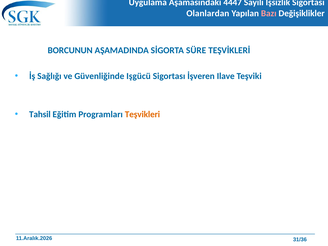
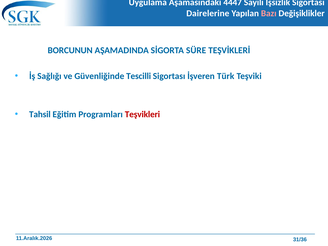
Olanlardan: Olanlardan -> Dairelerine
Işgücü: Işgücü -> Tescilli
Ilave: Ilave -> Türk
Teşvikleri colour: orange -> red
